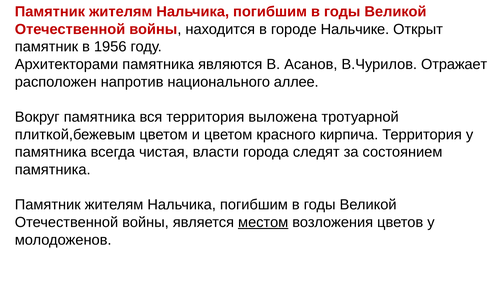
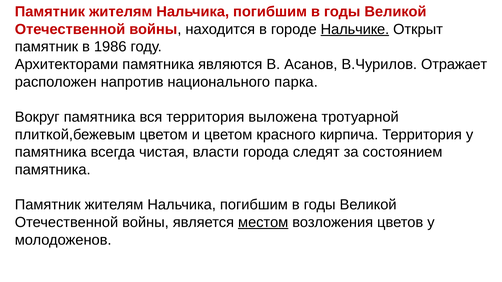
Нальчике underline: none -> present
1956: 1956 -> 1986
аллее: аллее -> парка
